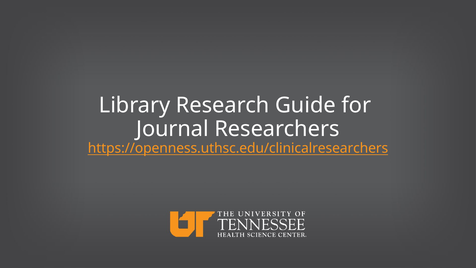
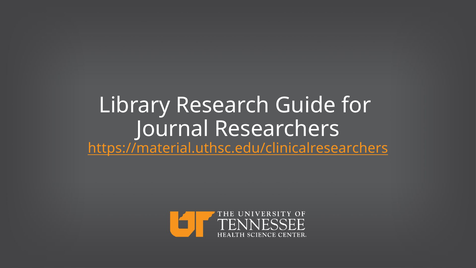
https://openness.uthsc.edu/clinicalresearchers: https://openness.uthsc.edu/clinicalresearchers -> https://material.uthsc.edu/clinicalresearchers
